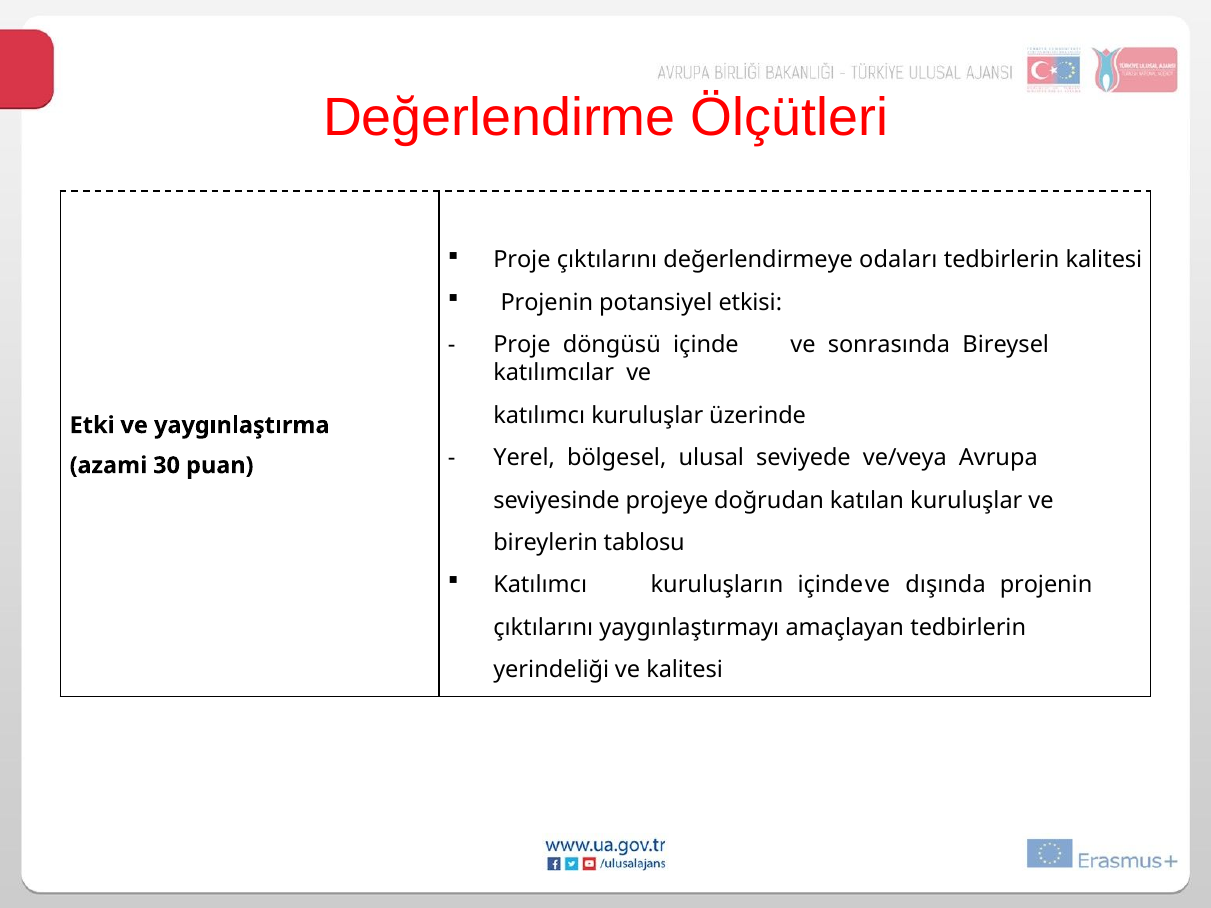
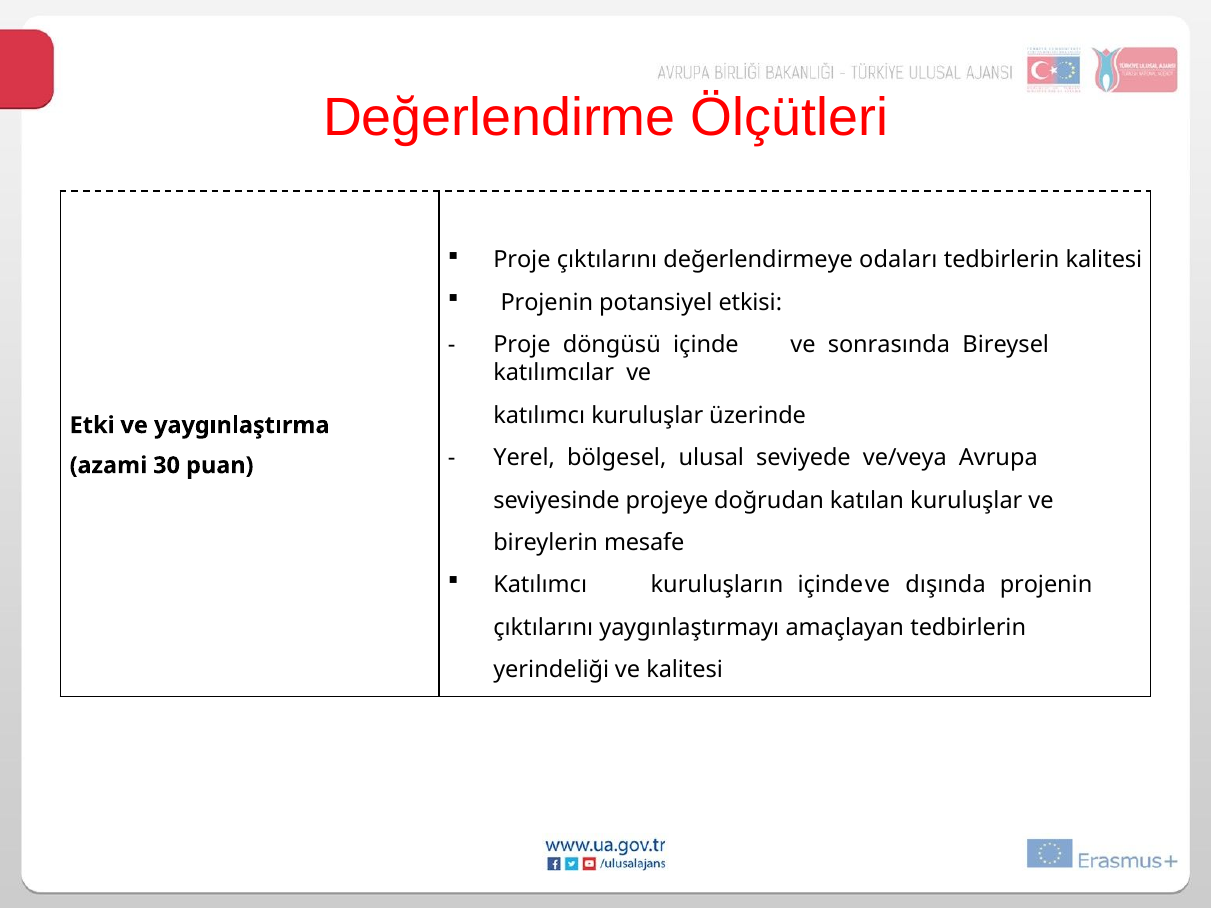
tablosu: tablosu -> mesafe
